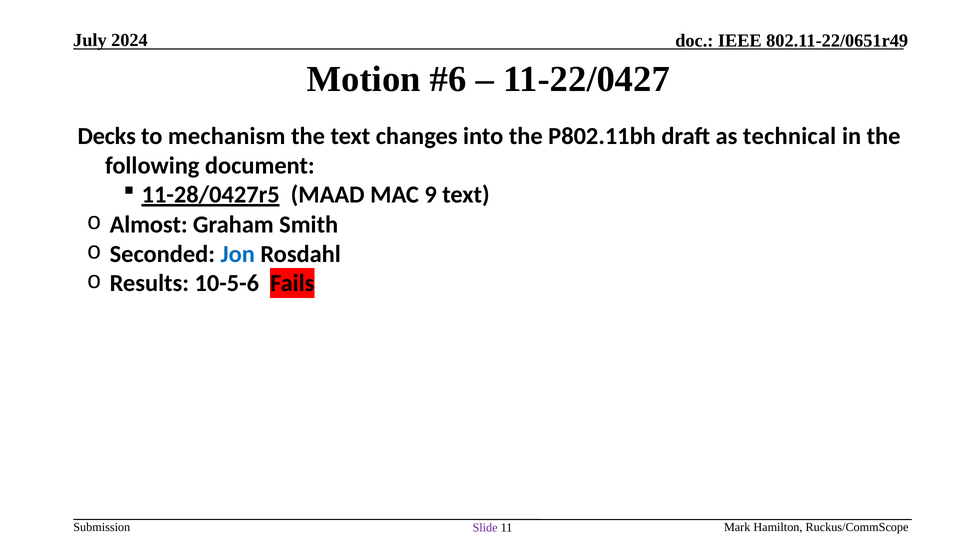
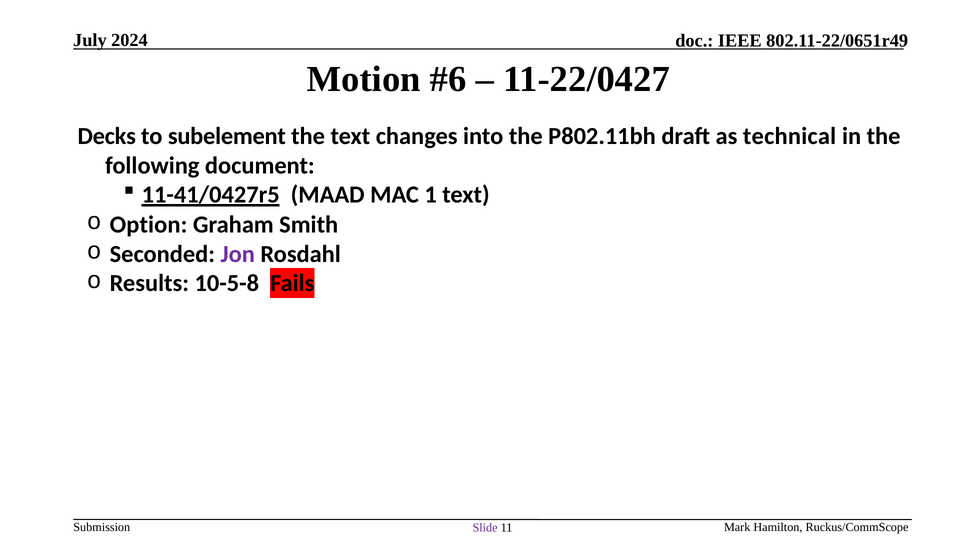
mechanism: mechanism -> subelement
11-28/0427r5: 11-28/0427r5 -> 11-41/0427r5
9: 9 -> 1
Almost: Almost -> Option
Jon colour: blue -> purple
10-5-6: 10-5-6 -> 10-5-8
